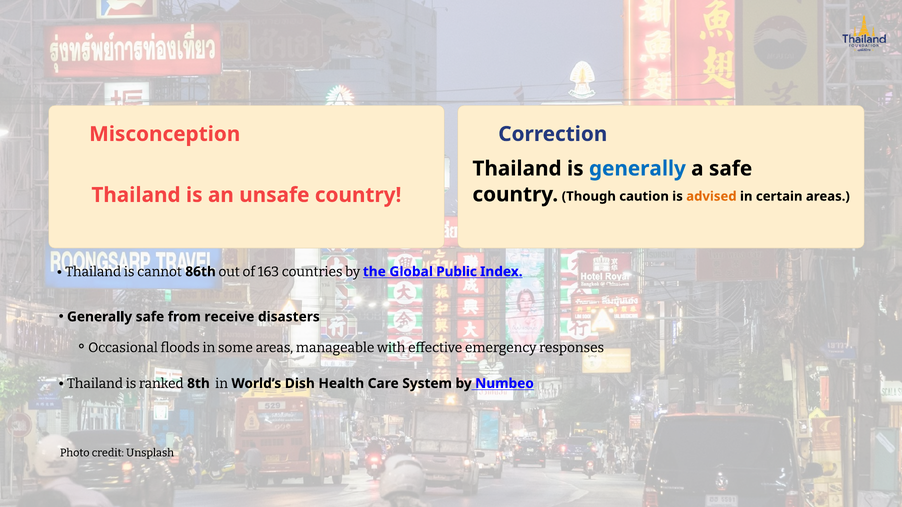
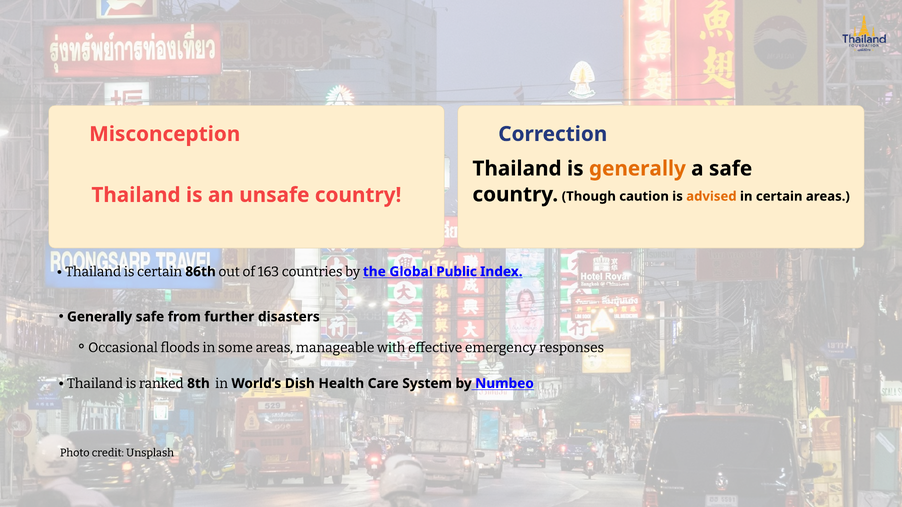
generally at (637, 169) colour: blue -> orange
is cannot: cannot -> certain
receive: receive -> further
